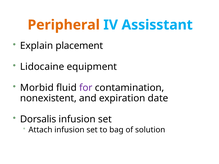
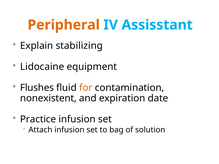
placement: placement -> stabilizing
Morbid: Morbid -> Flushes
for colour: purple -> orange
Dorsalis: Dorsalis -> Practice
